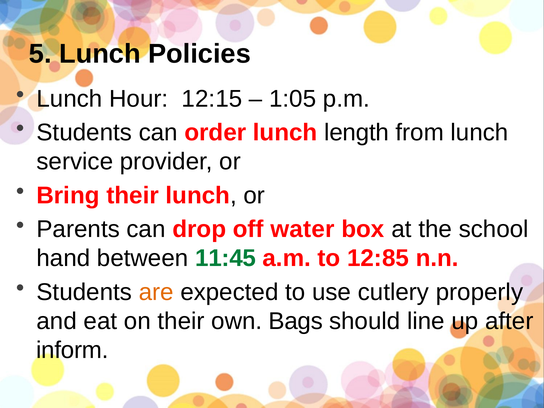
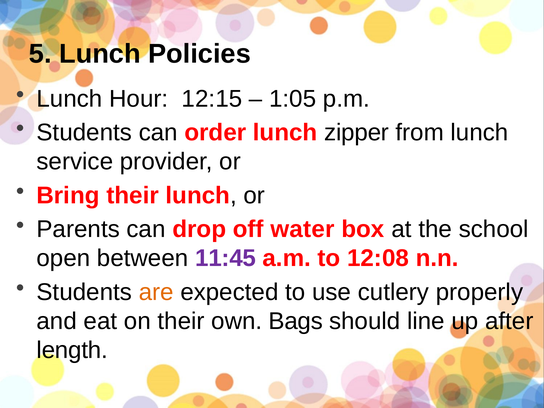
length: length -> zipper
hand: hand -> open
11:45 colour: green -> purple
12:85: 12:85 -> 12:08
inform: inform -> length
